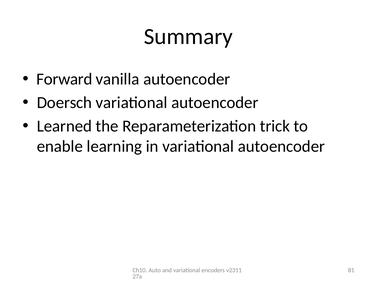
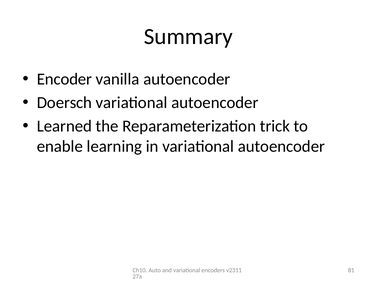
Forward: Forward -> Encoder
